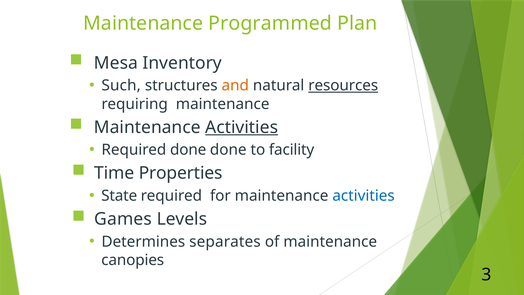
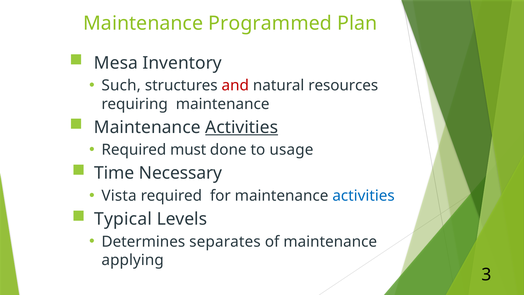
and colour: orange -> red
resources underline: present -> none
Required done: done -> must
facility: facility -> usage
Properties: Properties -> Necessary
State: State -> Vista
Games: Games -> Typical
canopies: canopies -> applying
